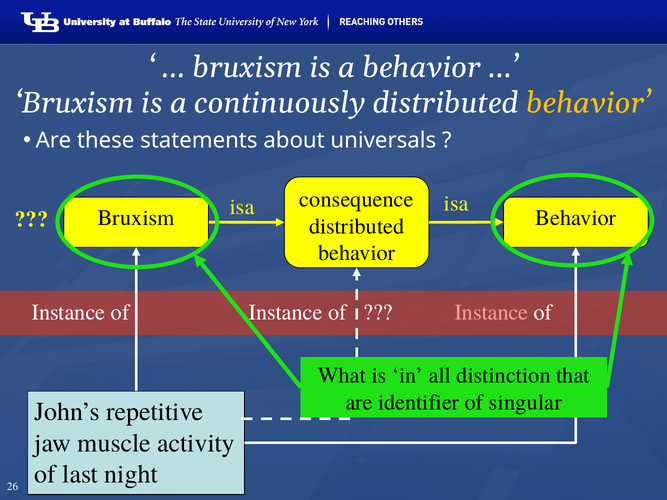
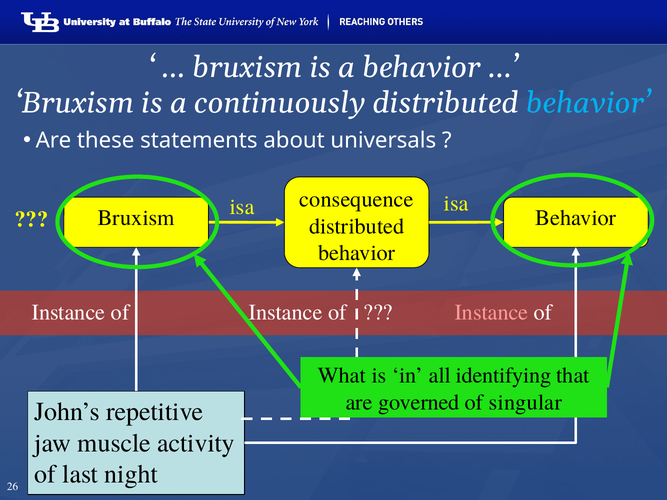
behavior at (588, 103) colour: yellow -> light blue
distinction: distinction -> identifying
identifier: identifier -> governed
